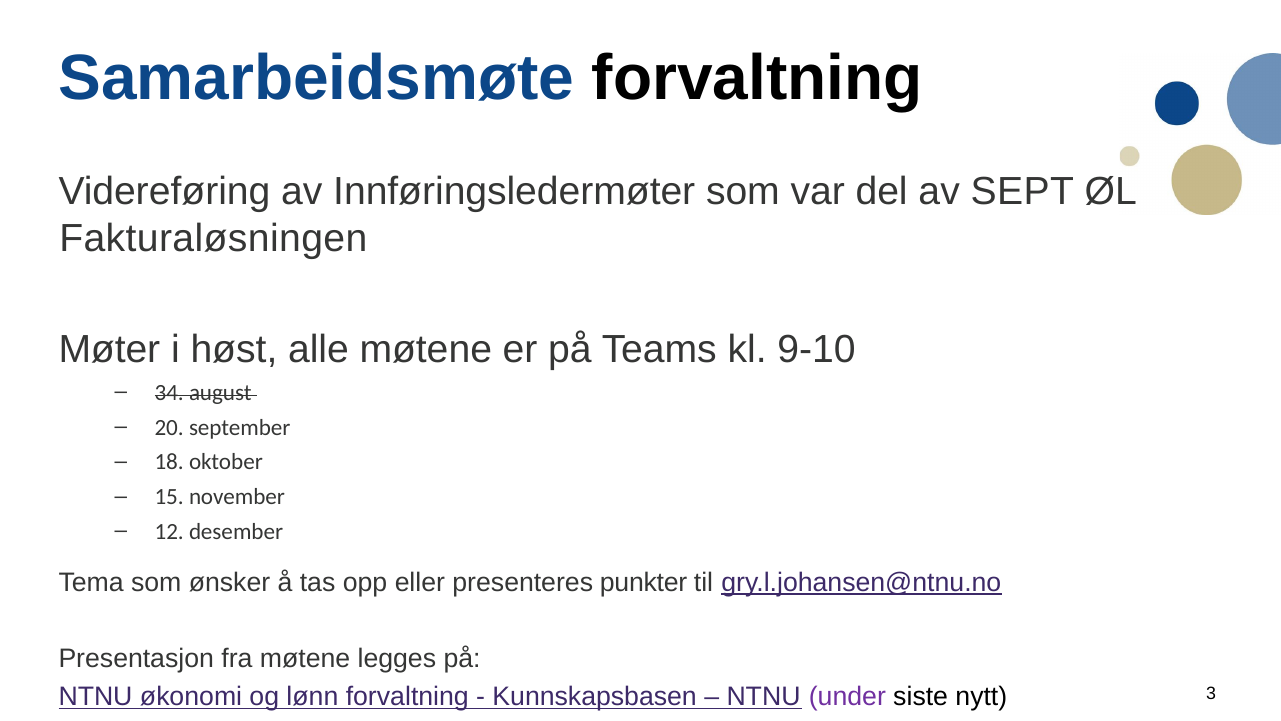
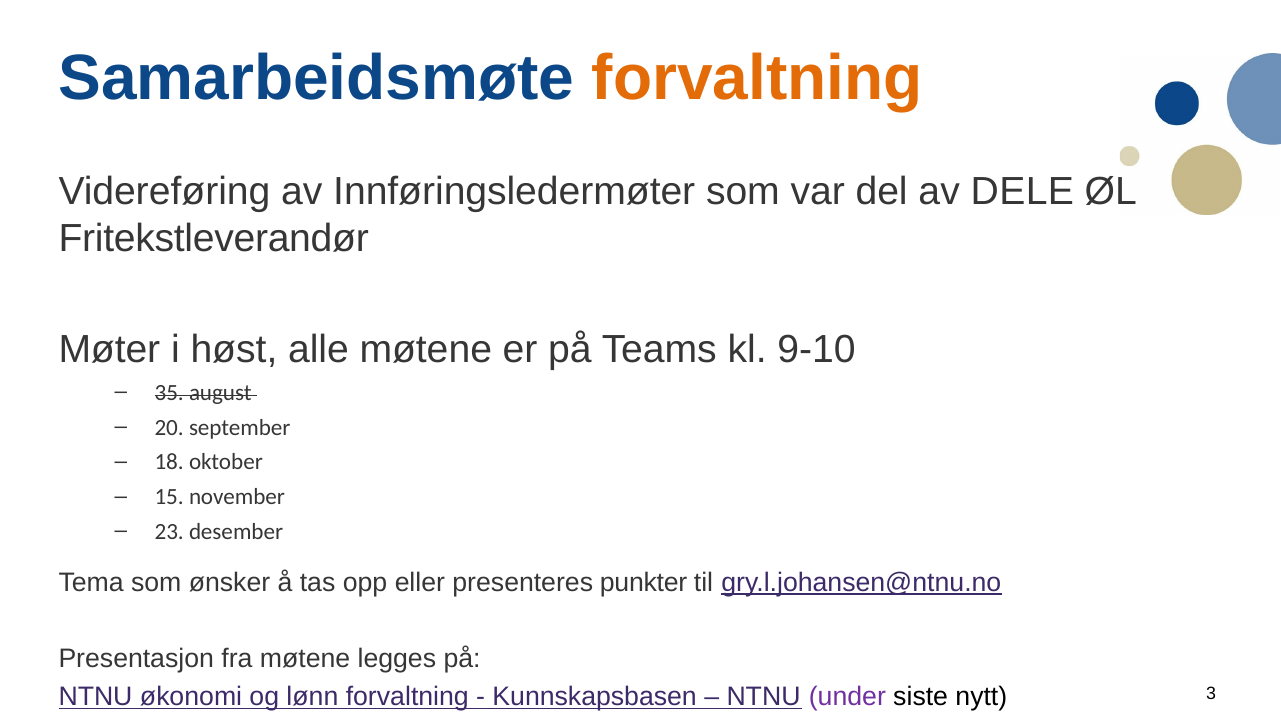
forvaltning at (757, 78) colour: black -> orange
SEPT: SEPT -> DELE
Fakturaløsningen: Fakturaløsningen -> Fritekstleverandør
34: 34 -> 35
12: 12 -> 23
